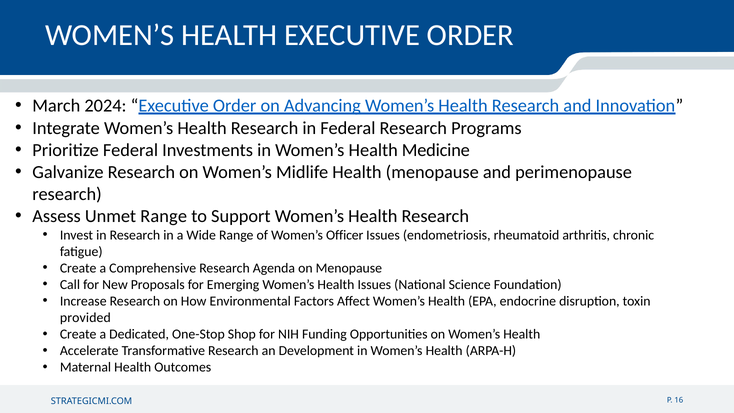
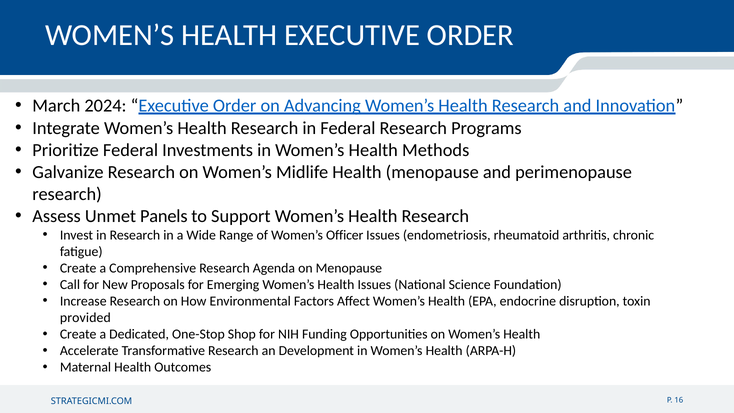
Medicine: Medicine -> Methods
Unmet Range: Range -> Panels
